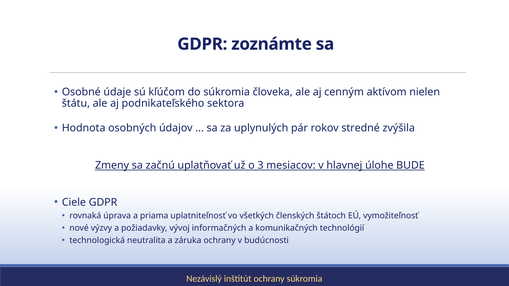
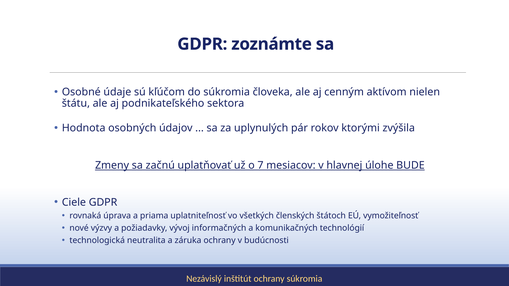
stredné: stredné -> ktorými
3: 3 -> 7
